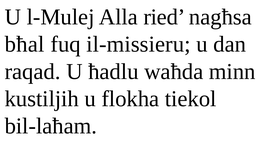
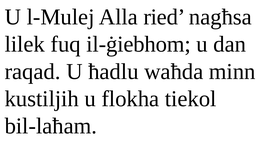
bħal: bħal -> lilek
il-missieru: il-missieru -> il-ġiebhom
